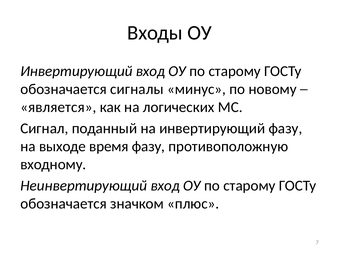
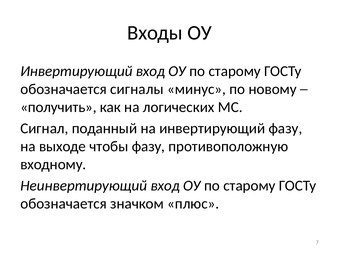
является: является -> получить
время: время -> чтобы
